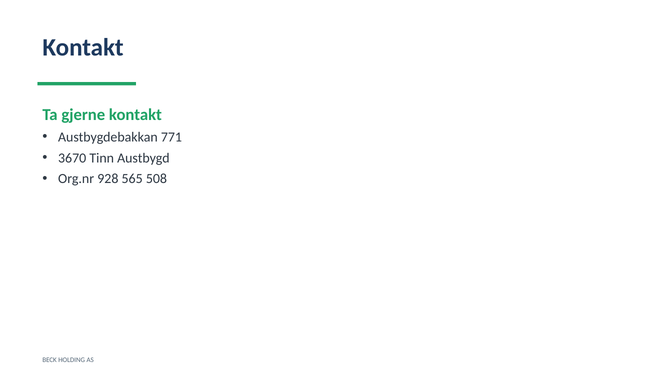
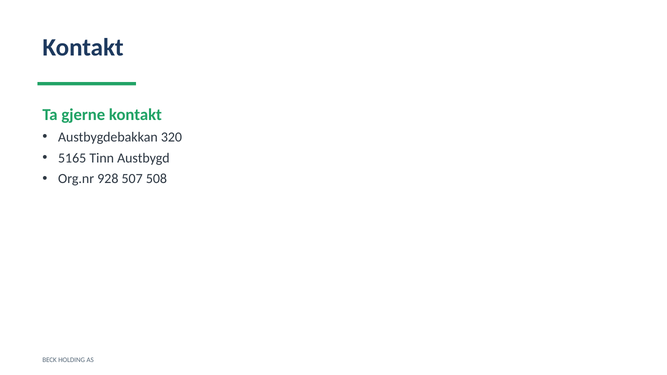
771: 771 -> 320
3670: 3670 -> 5165
565: 565 -> 507
